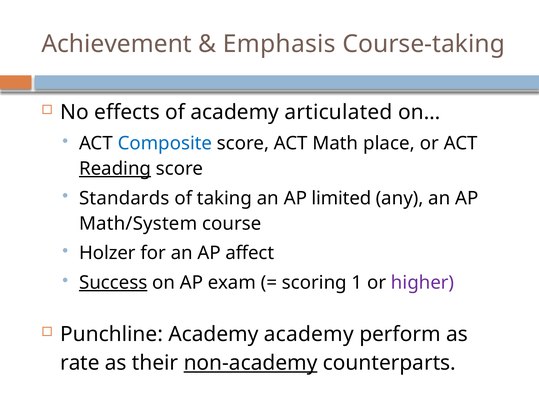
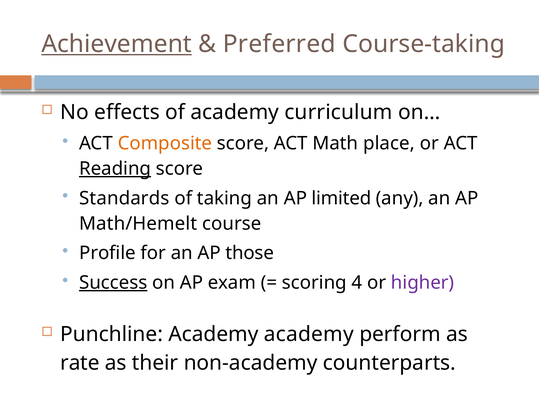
Achievement underline: none -> present
Emphasis: Emphasis -> Preferred
articulated: articulated -> curriculum
Composite colour: blue -> orange
Math/System: Math/System -> Math/Hemelt
Holzer: Holzer -> Profile
affect: affect -> those
1: 1 -> 4
non-academy underline: present -> none
